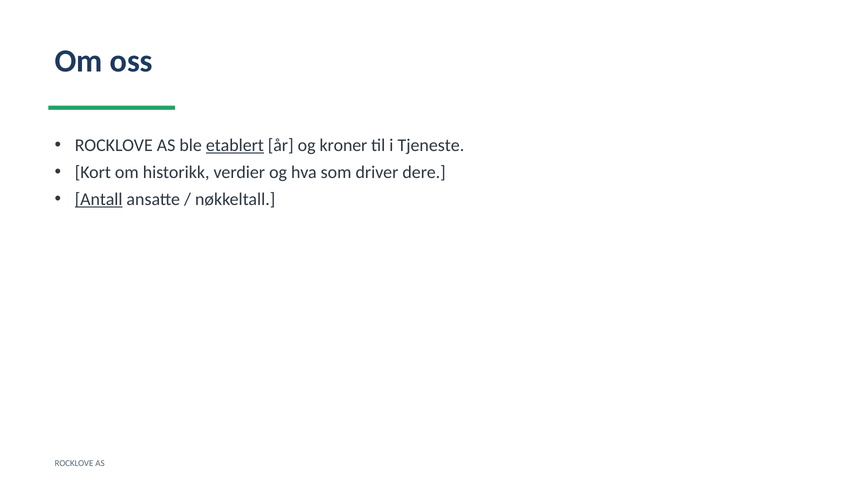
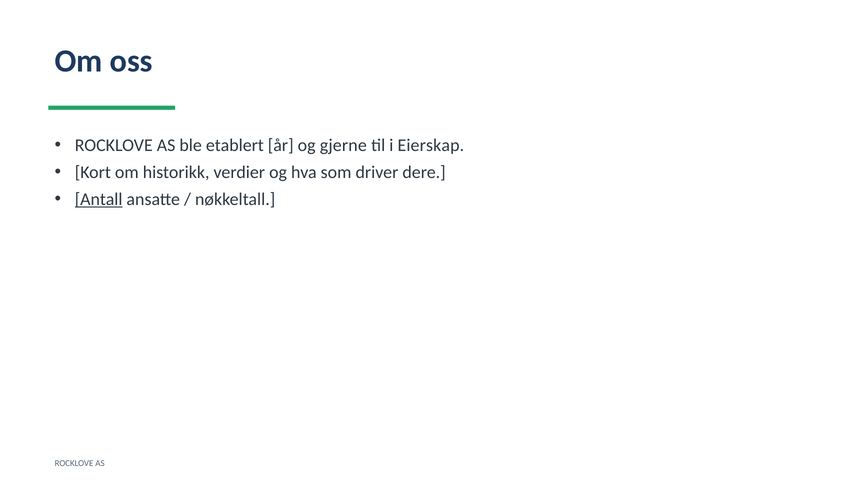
etablert underline: present -> none
kroner: kroner -> gjerne
Tjeneste: Tjeneste -> Eierskap
